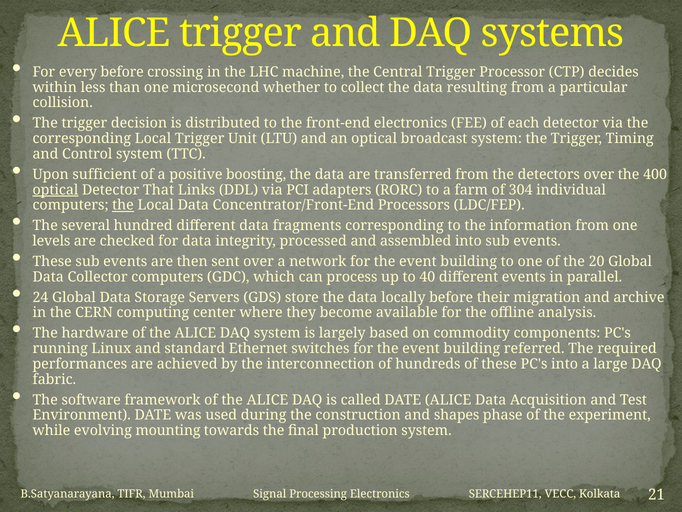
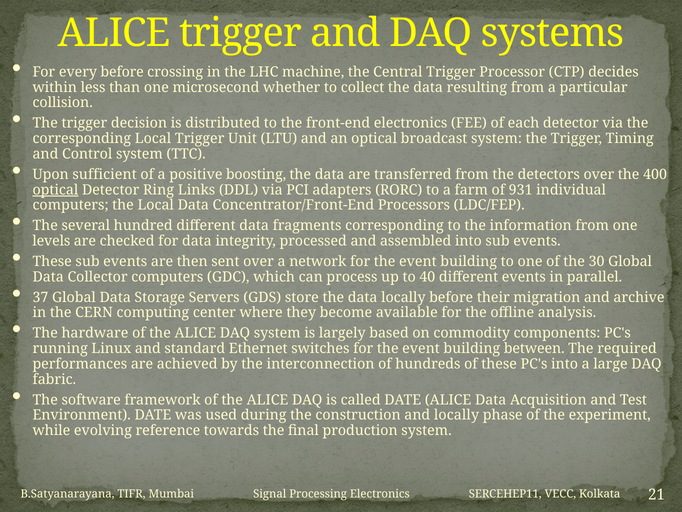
That: That -> Ring
304: 304 -> 931
the at (123, 205) underline: present -> none
20: 20 -> 30
24: 24 -> 37
referred: referred -> between
and shapes: shapes -> locally
mounting: mounting -> reference
